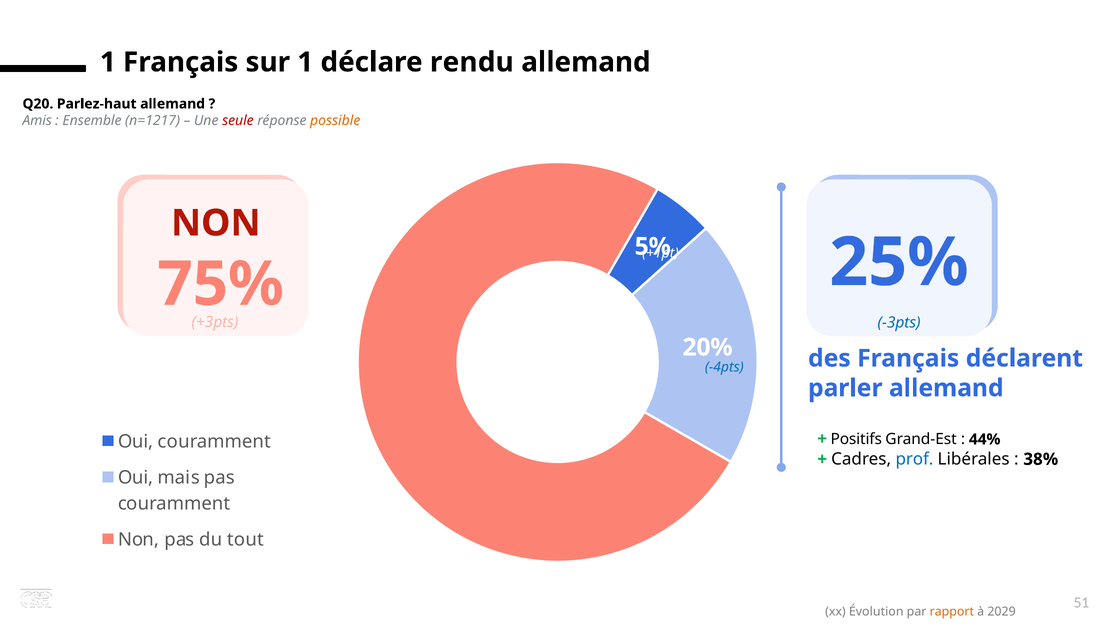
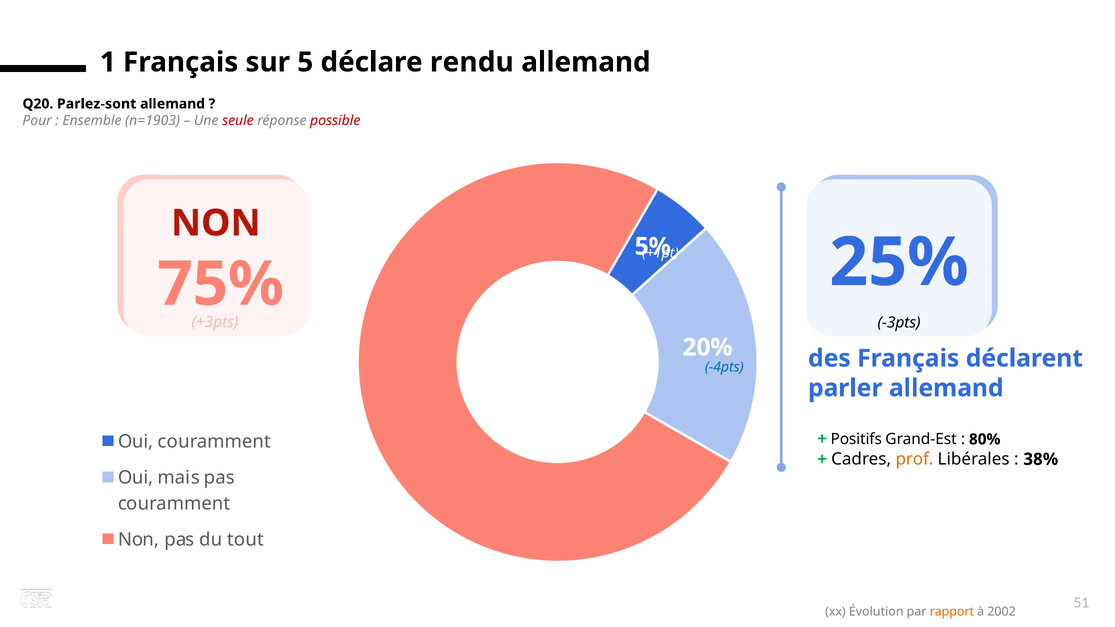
sur 1: 1 -> 5
Parlez-haut: Parlez-haut -> Parlez-sont
Amis: Amis -> Pour
n=1217: n=1217 -> n=1903
possible colour: orange -> red
-3pts colour: blue -> black
44%: 44% -> 80%
prof colour: blue -> orange
2029: 2029 -> 2002
